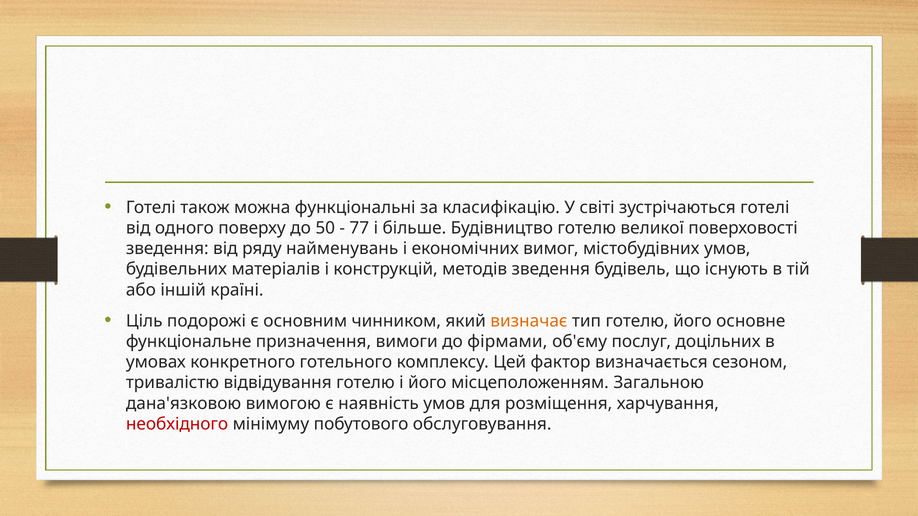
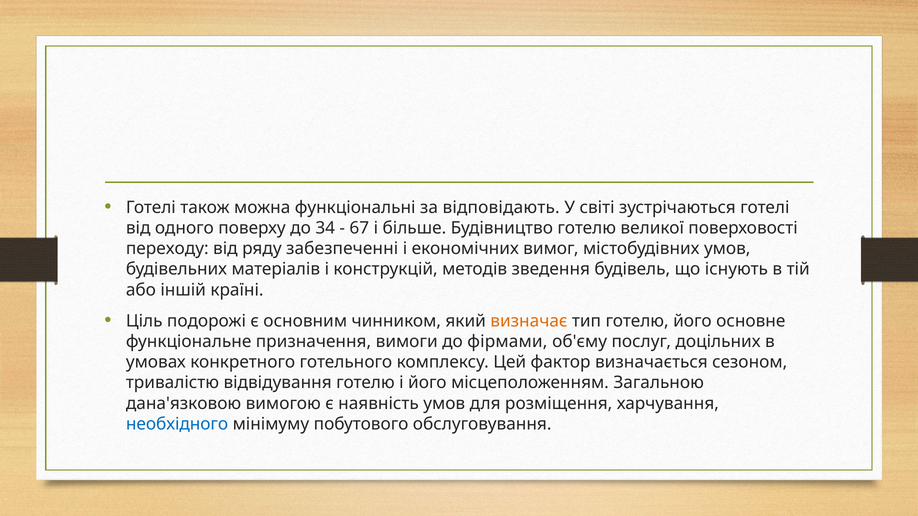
класифікацію: класифікацію -> відповідають
50: 50 -> 34
77: 77 -> 67
зведення at (167, 249): зведення -> переходу
найменувань: найменувань -> забезпеченні
необхідного colour: red -> blue
